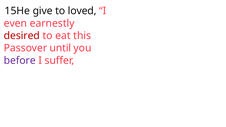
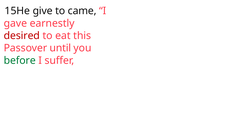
loved: loved -> came
even: even -> gave
before colour: purple -> green
